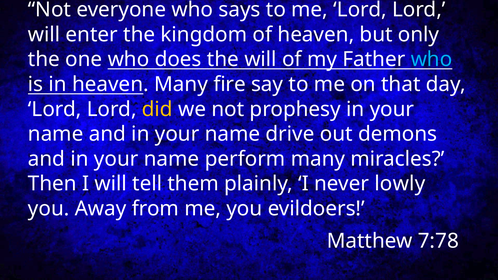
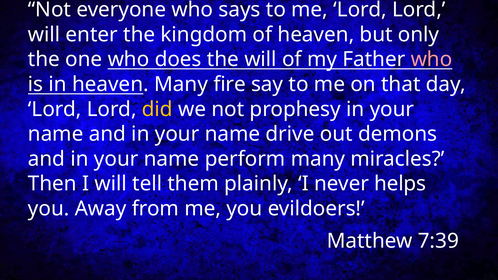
who at (431, 59) colour: light blue -> pink
lowly: lowly -> helps
7:78: 7:78 -> 7:39
